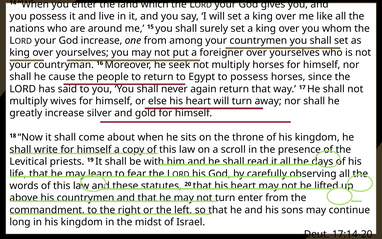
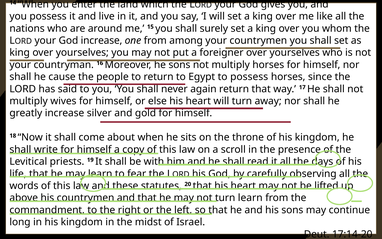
he seek: seek -> sons
turn enter: enter -> learn
